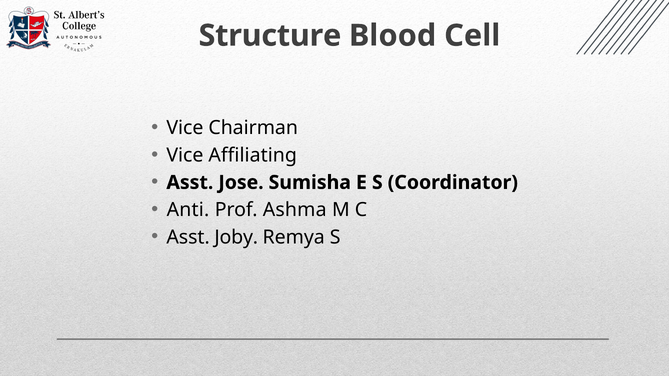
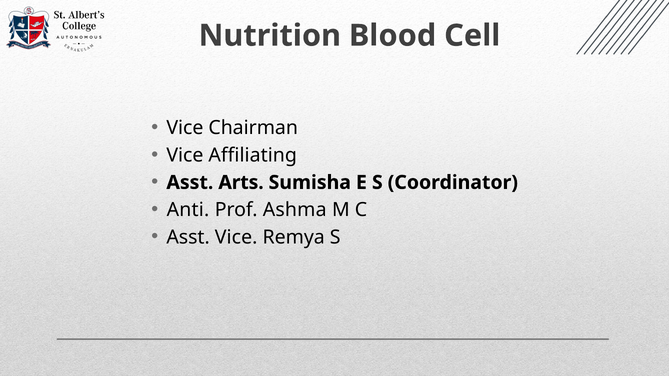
Structure: Structure -> Nutrition
Jose: Jose -> Arts
Asst Joby: Joby -> Vice
